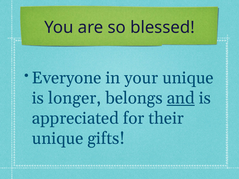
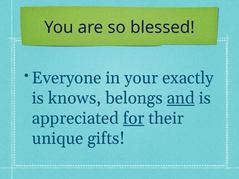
your unique: unique -> exactly
longer: longer -> knows
for underline: none -> present
